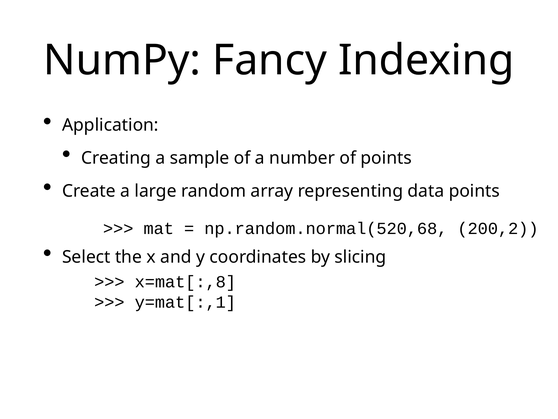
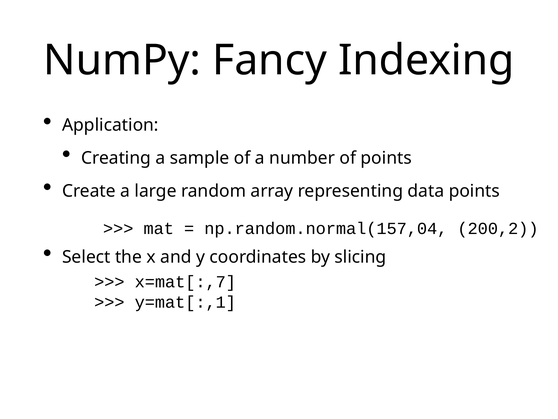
np.random.normal(520,68: np.random.normal(520,68 -> np.random.normal(157,04
x=mat[:,8: x=mat[:,8 -> x=mat[:,7
